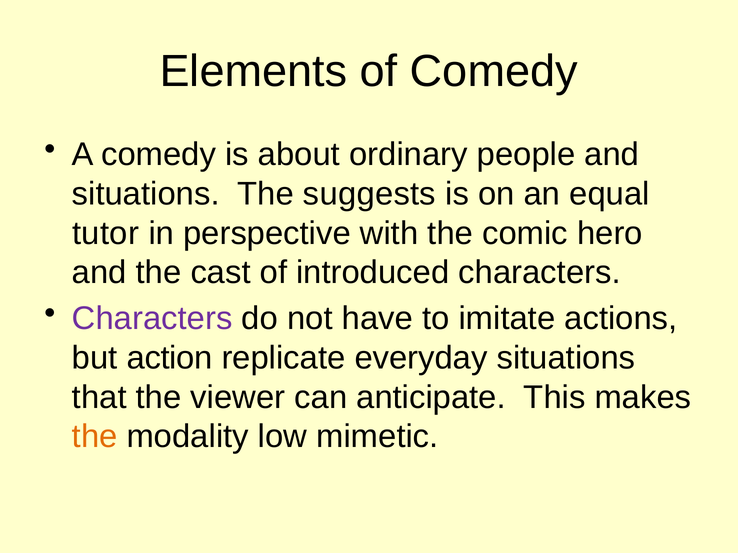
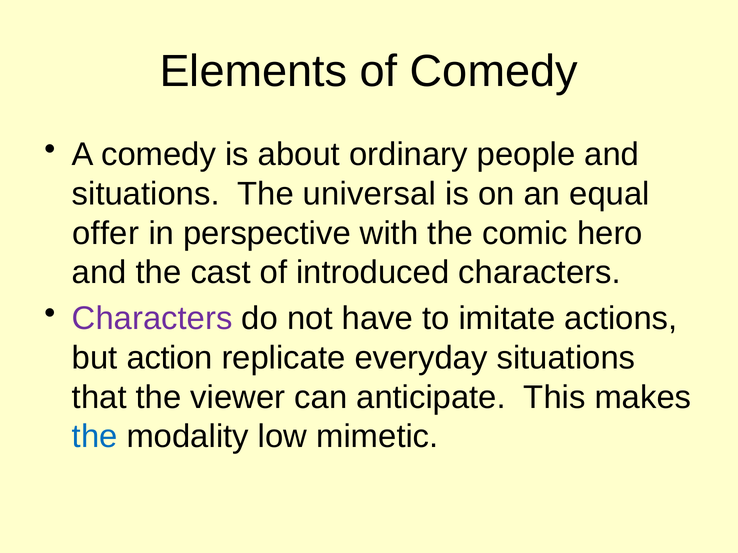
suggests: suggests -> universal
tutor: tutor -> offer
the at (95, 437) colour: orange -> blue
